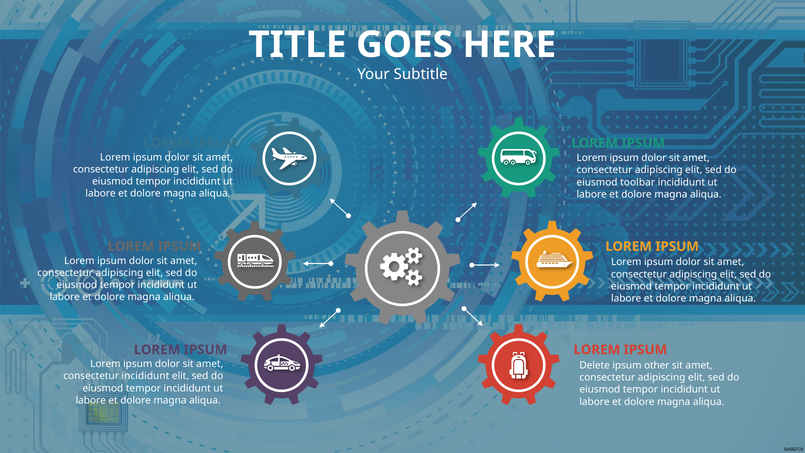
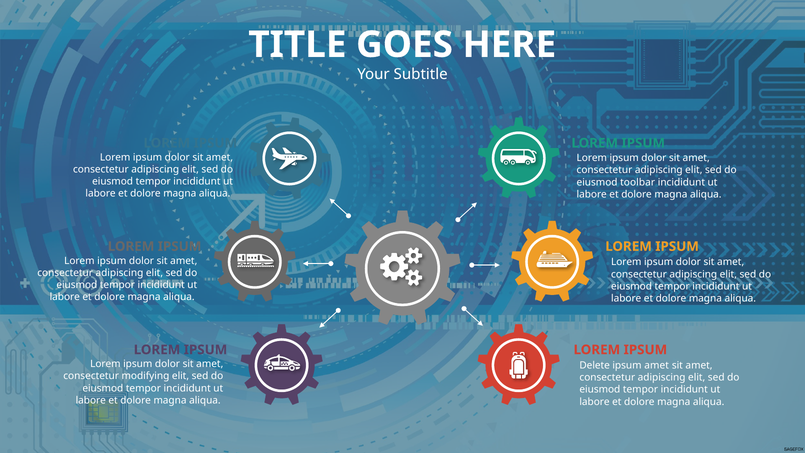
ipsum other: other -> amet
consectetur incididunt: incididunt -> modifying
